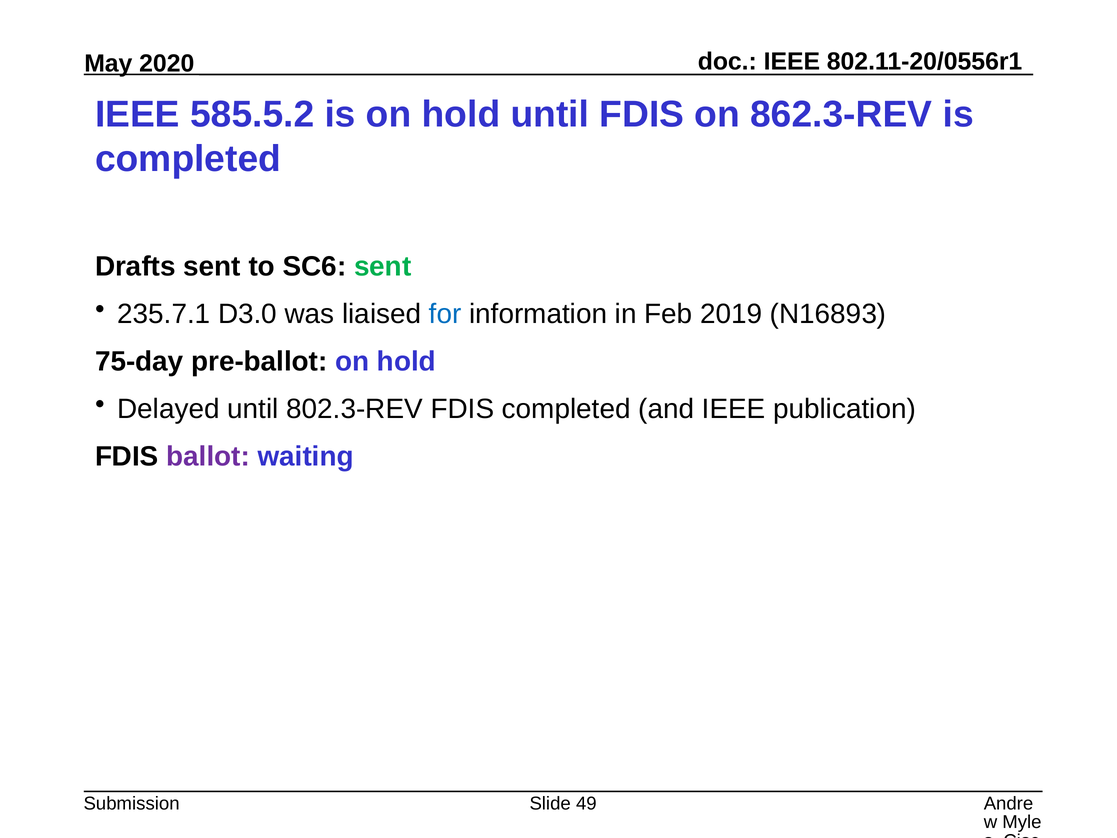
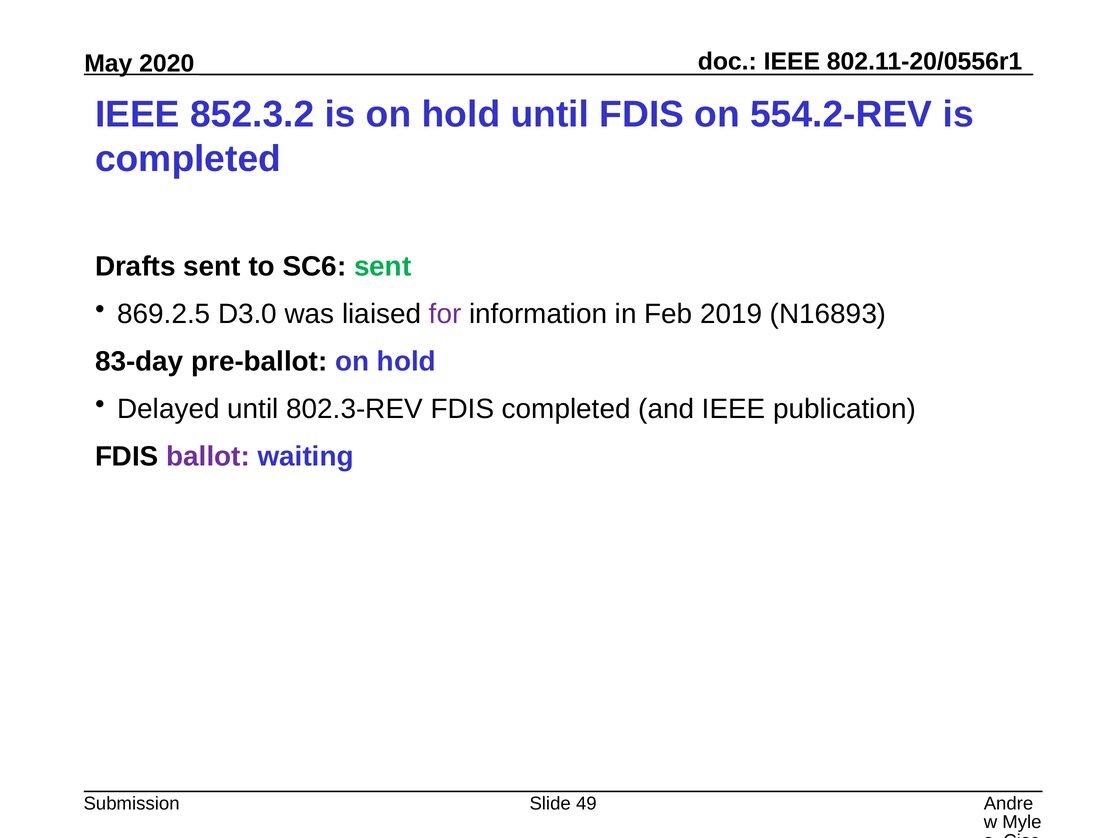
585.5.2: 585.5.2 -> 852.3.2
862.3-REV: 862.3-REV -> 554.2-REV
235.7.1: 235.7.1 -> 869.2.5
for colour: blue -> purple
75-day: 75-day -> 83-day
